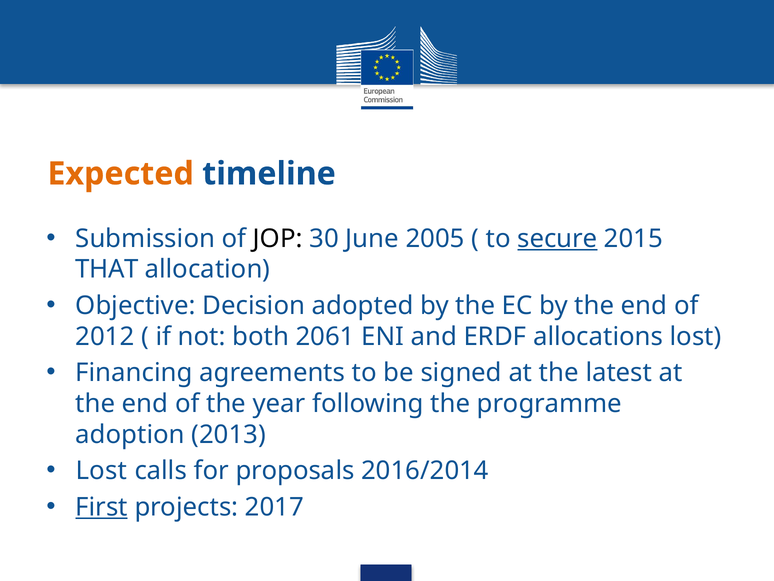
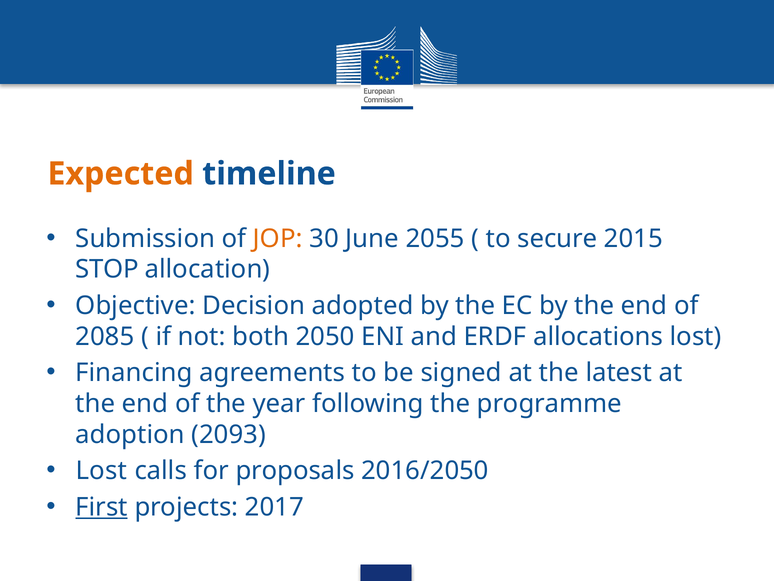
JOP colour: black -> orange
2005: 2005 -> 2055
secure underline: present -> none
THAT: THAT -> STOP
2012: 2012 -> 2085
2061: 2061 -> 2050
2013: 2013 -> 2093
2016/2014: 2016/2014 -> 2016/2050
